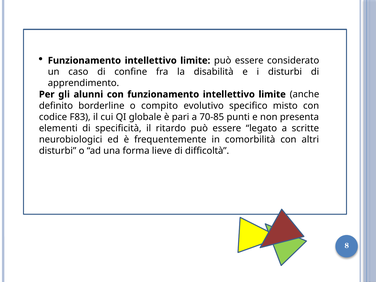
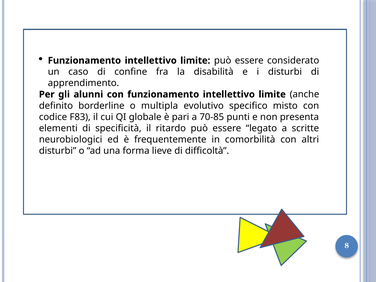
compito: compito -> multipla
